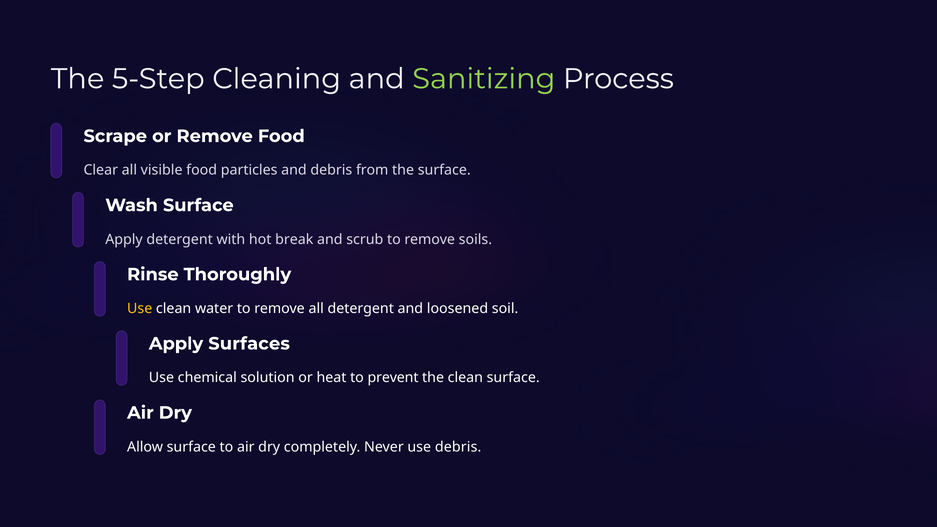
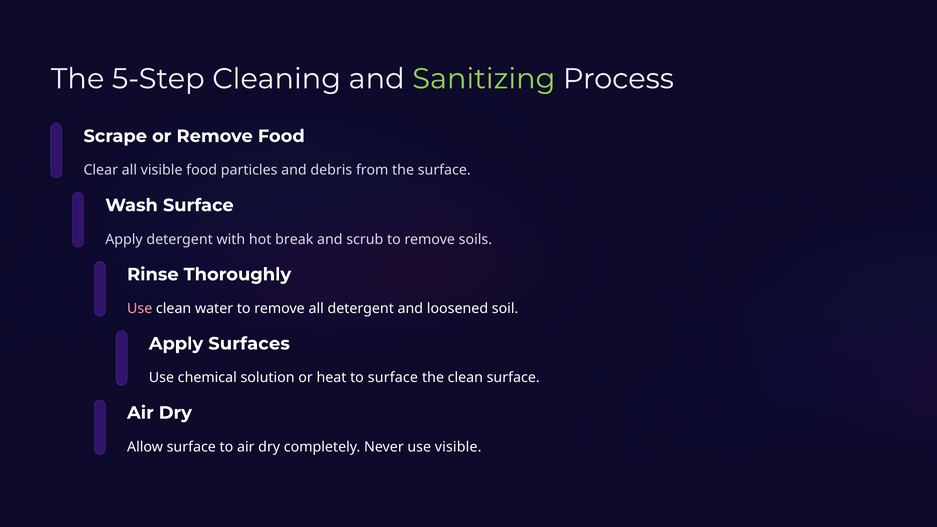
Use at (140, 309) colour: yellow -> pink
to prevent: prevent -> surface
use debris: debris -> visible
